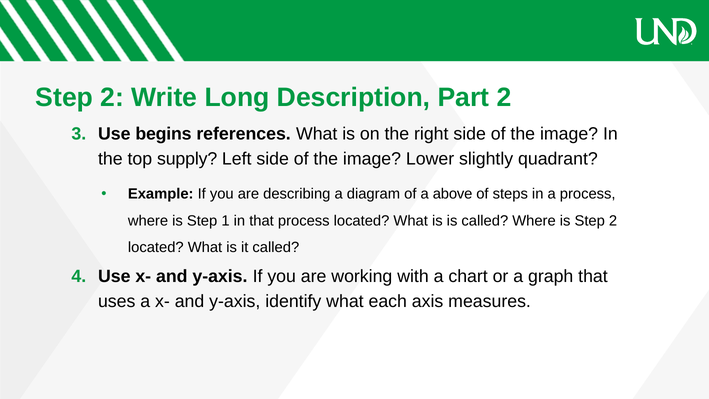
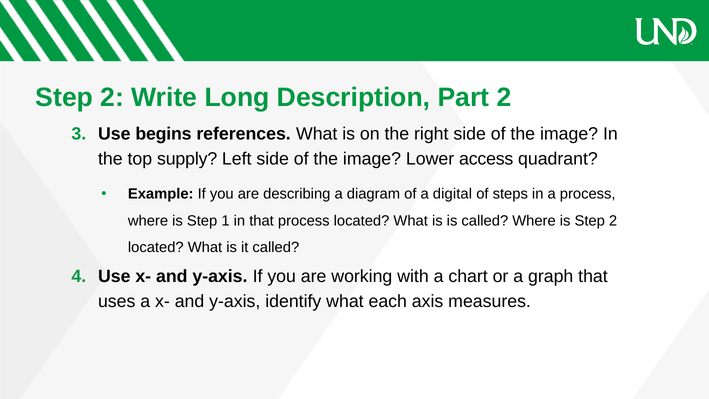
slightly: slightly -> access
above: above -> digital
